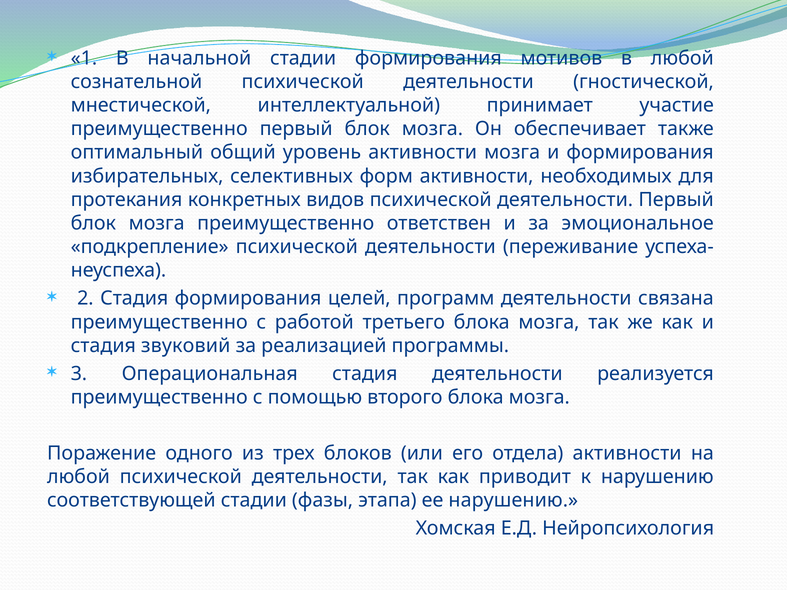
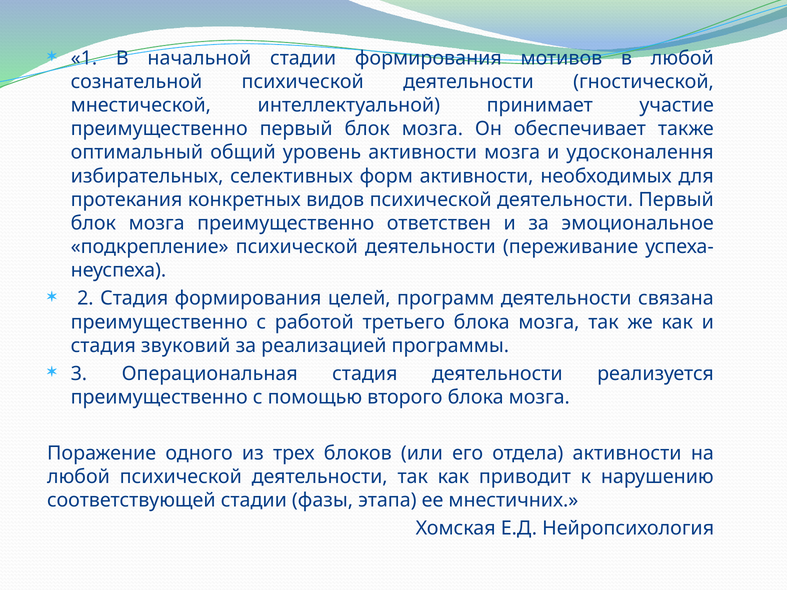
и формирования: формирования -> удосконалення
ее нарушению: нарушению -> мнестичних
